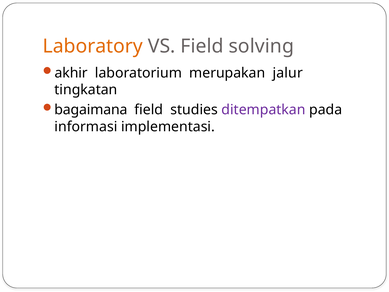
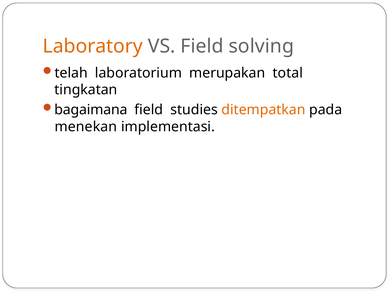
akhir: akhir -> telah
jalur: jalur -> total
ditempatkan colour: purple -> orange
informasi: informasi -> menekan
